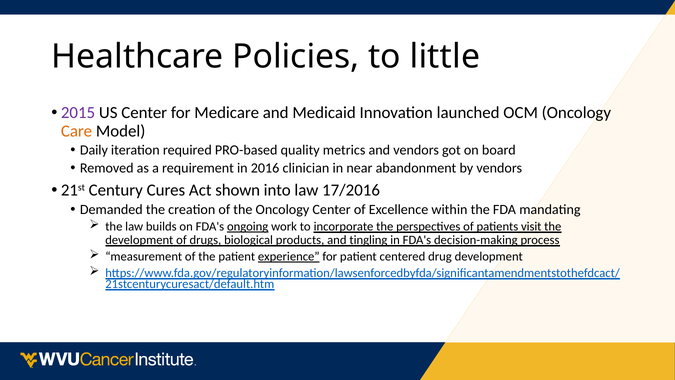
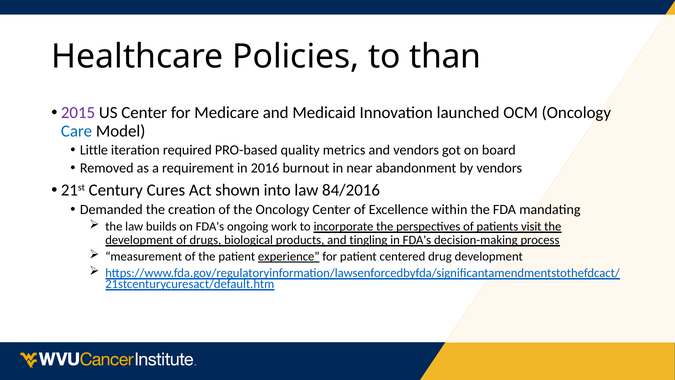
little: little -> than
Care colour: orange -> blue
Daily: Daily -> Little
clinician: clinician -> burnout
17/2016: 17/2016 -> 84/2016
ongoing underline: present -> none
